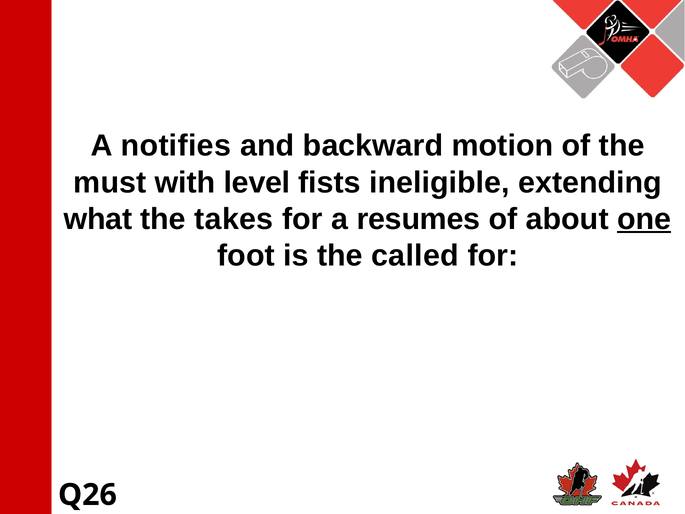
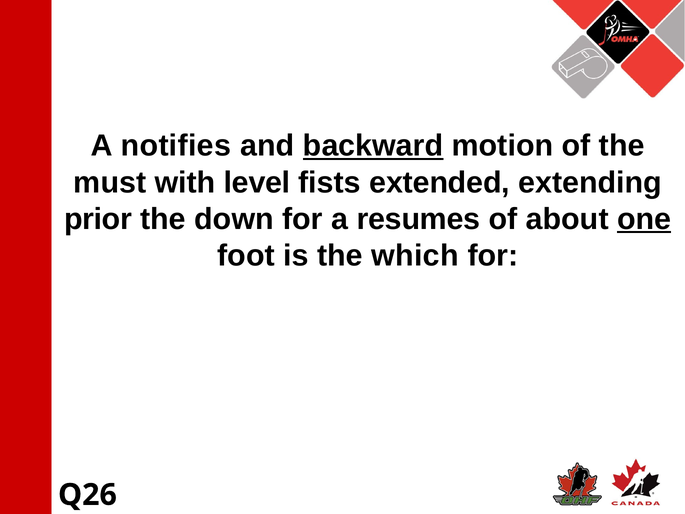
backward underline: none -> present
ineligible: ineligible -> extended
what: what -> prior
takes: takes -> down
called: called -> which
